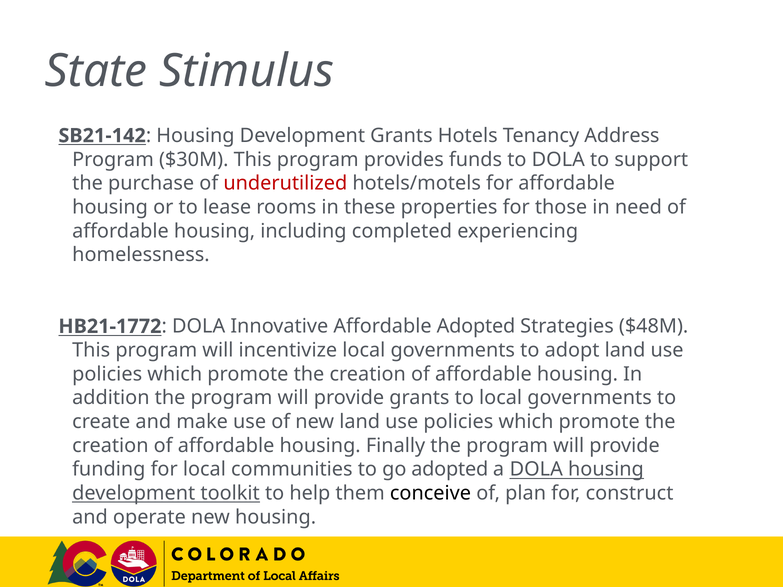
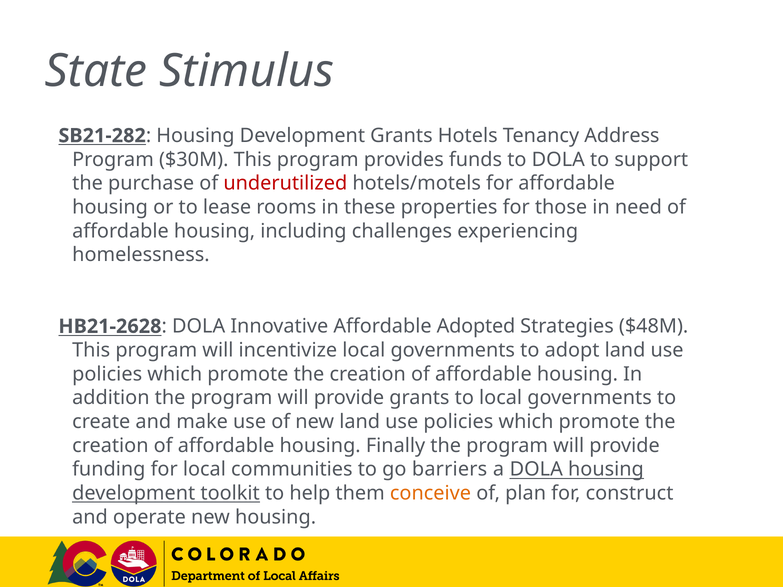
SB21-142: SB21-142 -> SB21-282
completed: completed -> challenges
HB21-1772: HB21-1772 -> HB21-2628
go adopted: adopted -> barriers
conceive colour: black -> orange
